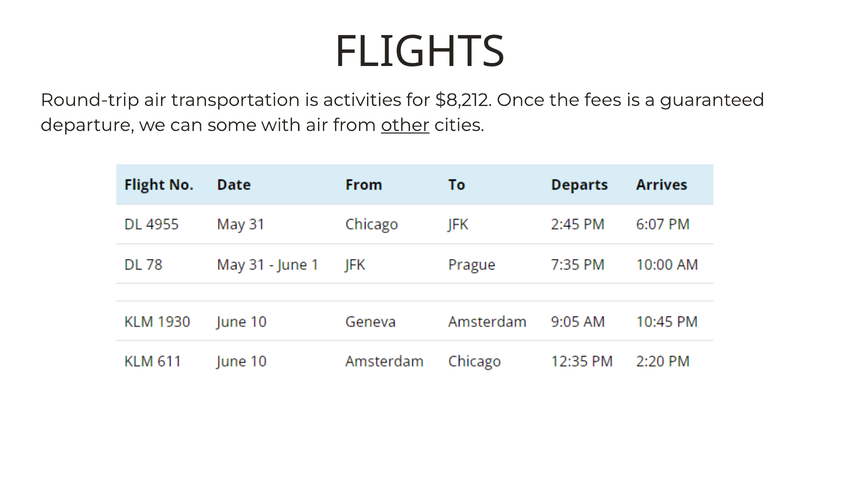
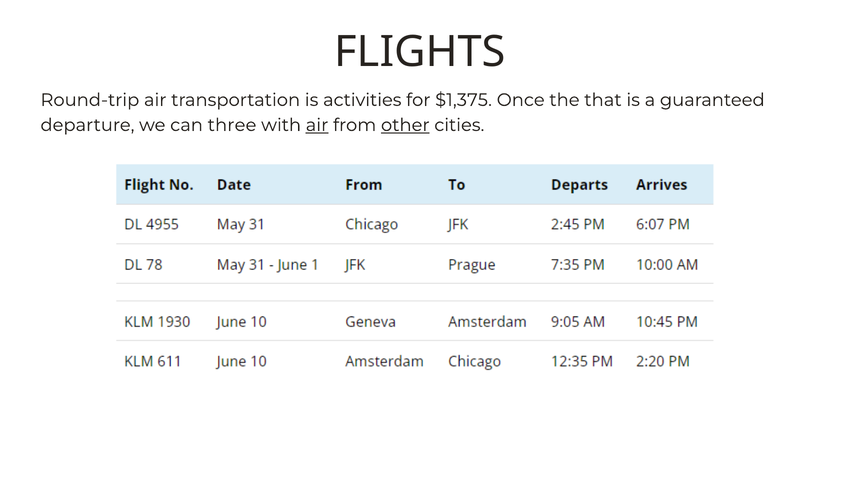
$8,212: $8,212 -> $1,375
fees: fees -> that
some: some -> three
air at (317, 125) underline: none -> present
